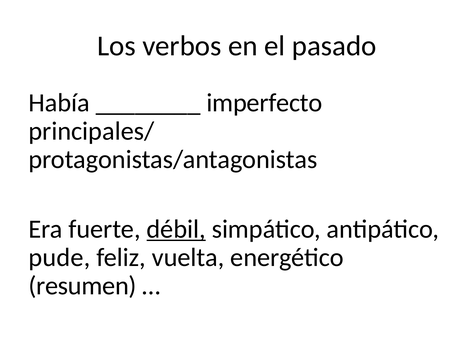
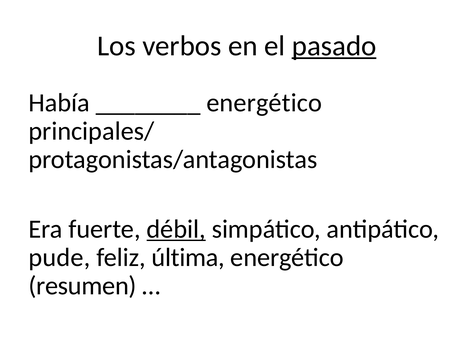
pasado underline: none -> present
imperfecto at (264, 103): imperfecto -> energético
vuelta: vuelta -> última
